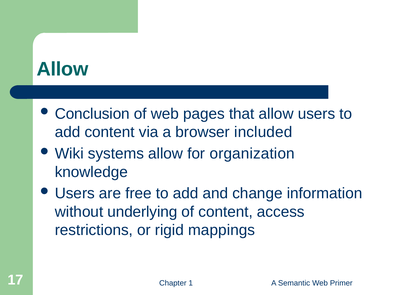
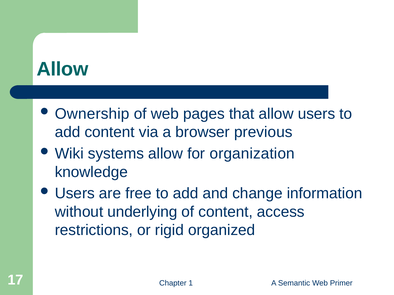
Conclusion: Conclusion -> Ownership
included: included -> previous
mappings: mappings -> organized
